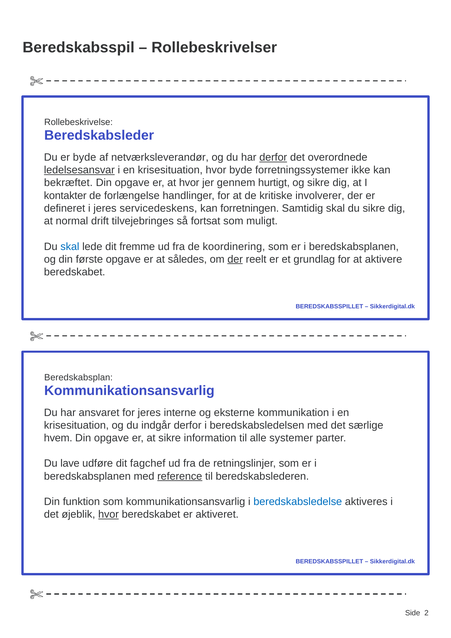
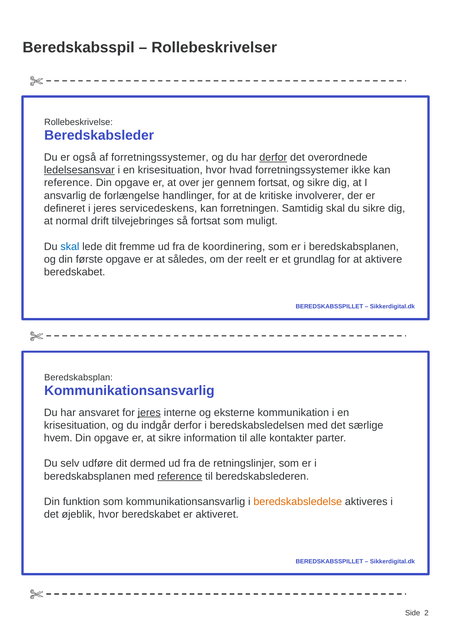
er byde: byde -> også
af netværksleverandør: netværksleverandør -> forretningssystemer
hvor byde: byde -> hvad
bekræftet at (68, 183): bekræftet -> reference
at hvor: hvor -> over
gennem hurtigt: hurtigt -> fortsat
kontakter: kontakter -> ansvarlig
der at (235, 259) underline: present -> none
jeres at (149, 412) underline: none -> present
systemer: systemer -> kontakter
lave: lave -> selv
fagchef: fagchef -> dermed
beredskabsledelse colour: blue -> orange
hvor at (109, 514) underline: present -> none
